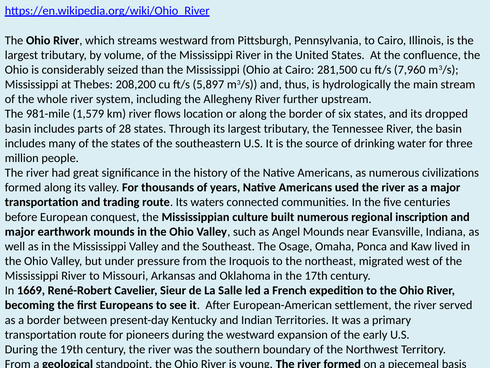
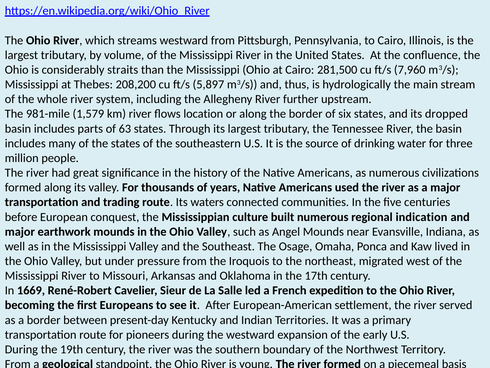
seized: seized -> straits
28: 28 -> 63
inscription: inscription -> indication
